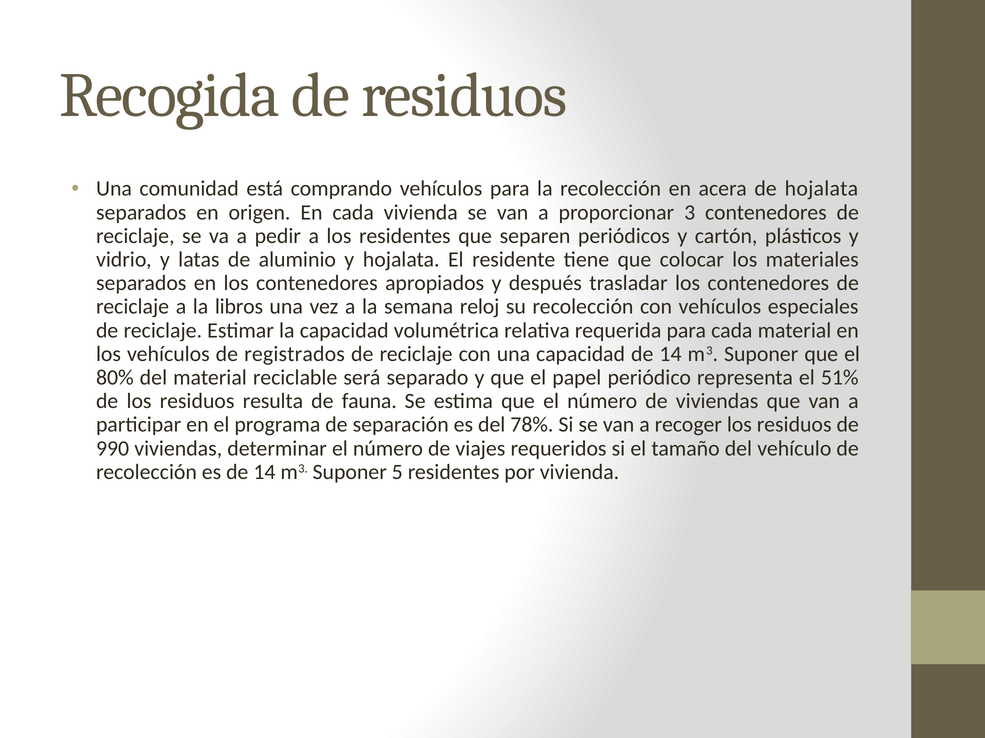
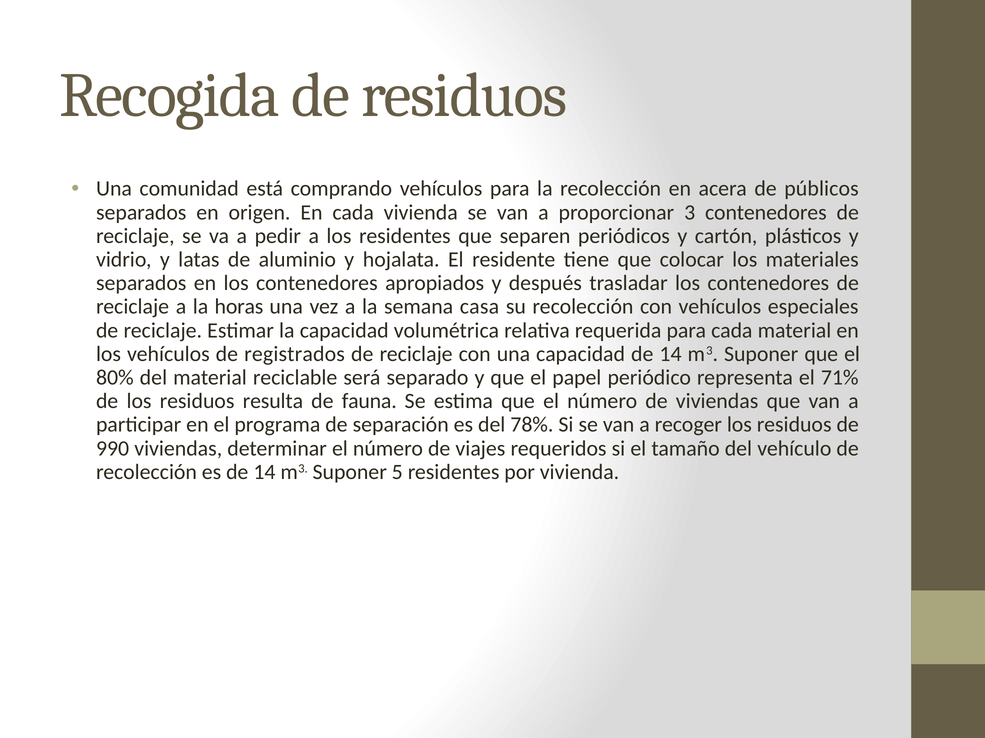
de hojalata: hojalata -> públicos
libros: libros -> horas
reloj: reloj -> casa
51%: 51% -> 71%
